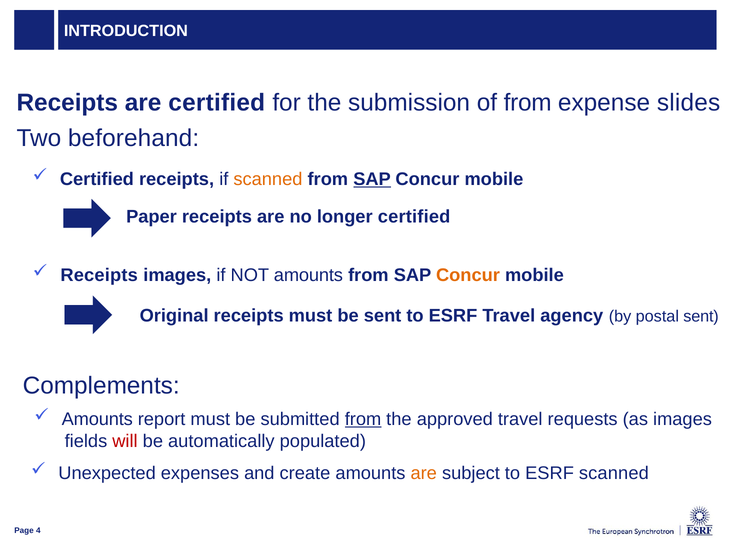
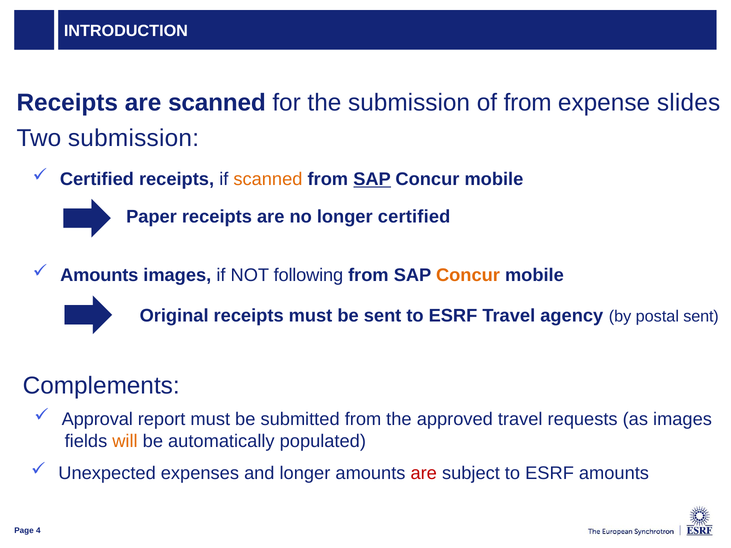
are certified: certified -> scanned
Two beforehand: beforehand -> submission
Receipts at (99, 276): Receipts -> Amounts
NOT amounts: amounts -> following
Amounts at (97, 419): Amounts -> Approval
from at (363, 419) underline: present -> none
will colour: red -> orange
and create: create -> longer
are at (424, 473) colour: orange -> red
ESRF scanned: scanned -> amounts
